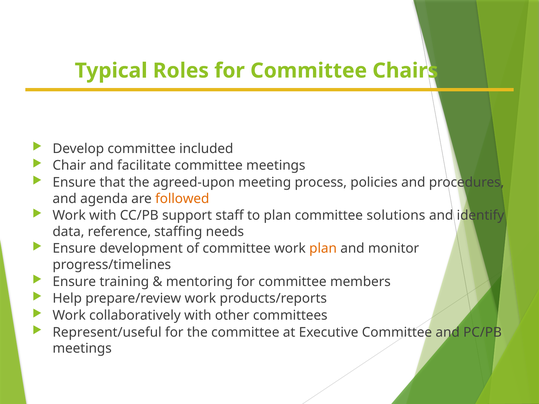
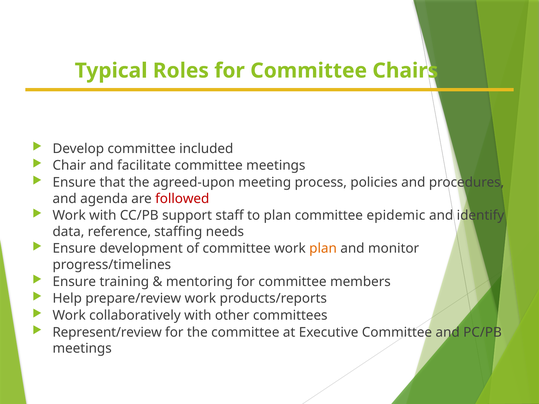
followed colour: orange -> red
solutions: solutions -> epidemic
Represent/useful: Represent/useful -> Represent/review
